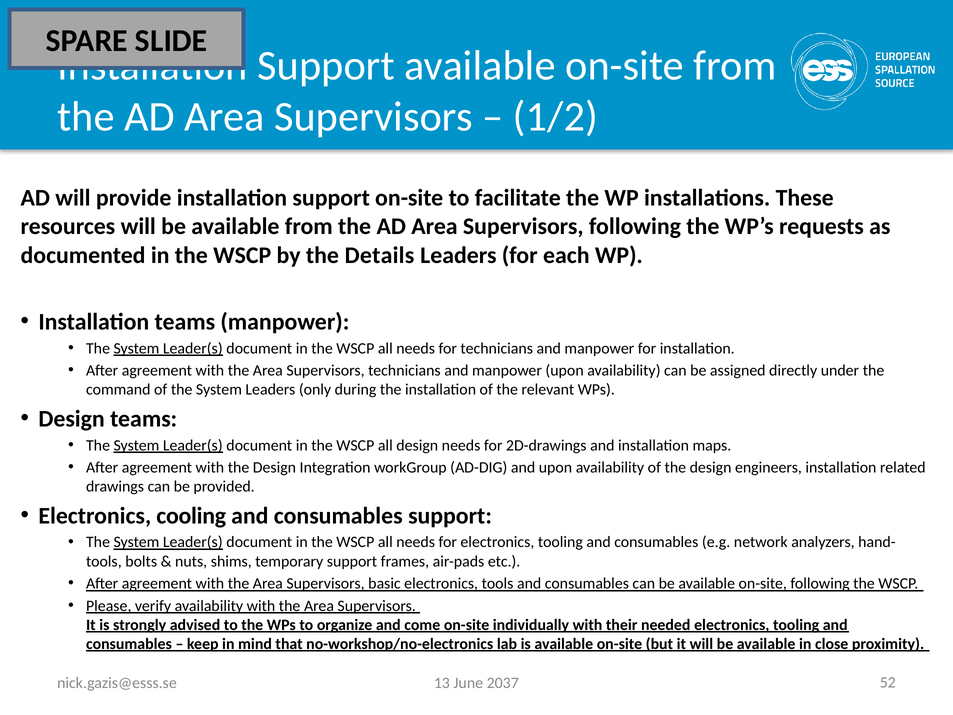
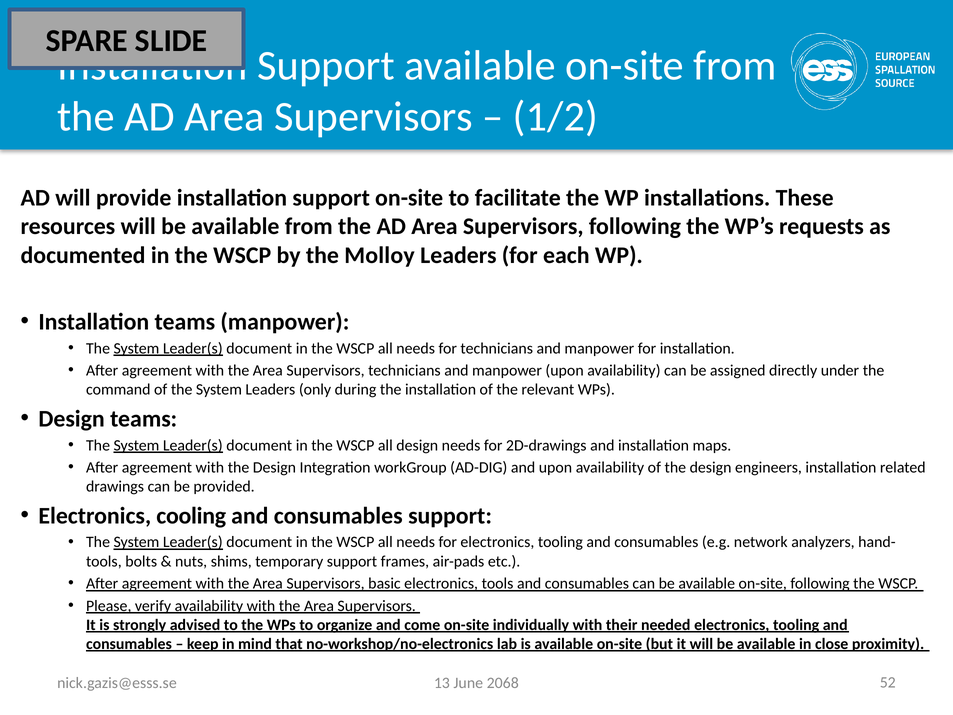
Details: Details -> Molloy
2037: 2037 -> 2068
